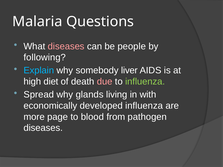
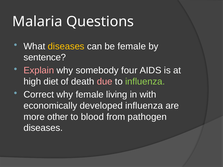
diseases at (66, 46) colour: pink -> yellow
be people: people -> female
following: following -> sentence
Explain colour: light blue -> pink
liver: liver -> four
Spread: Spread -> Correct
why glands: glands -> female
page: page -> other
